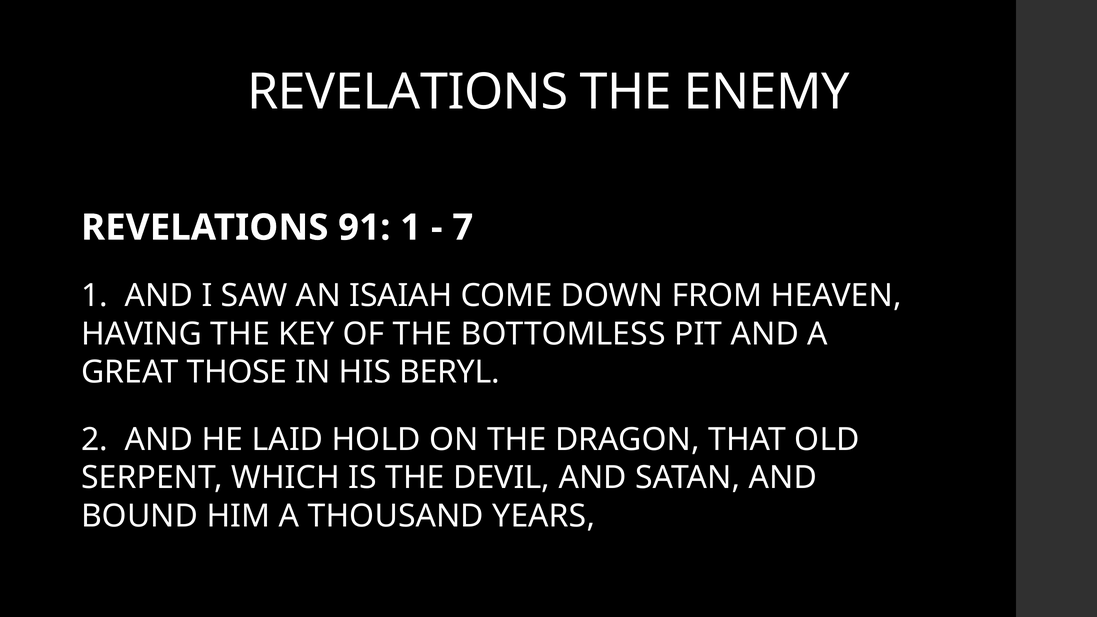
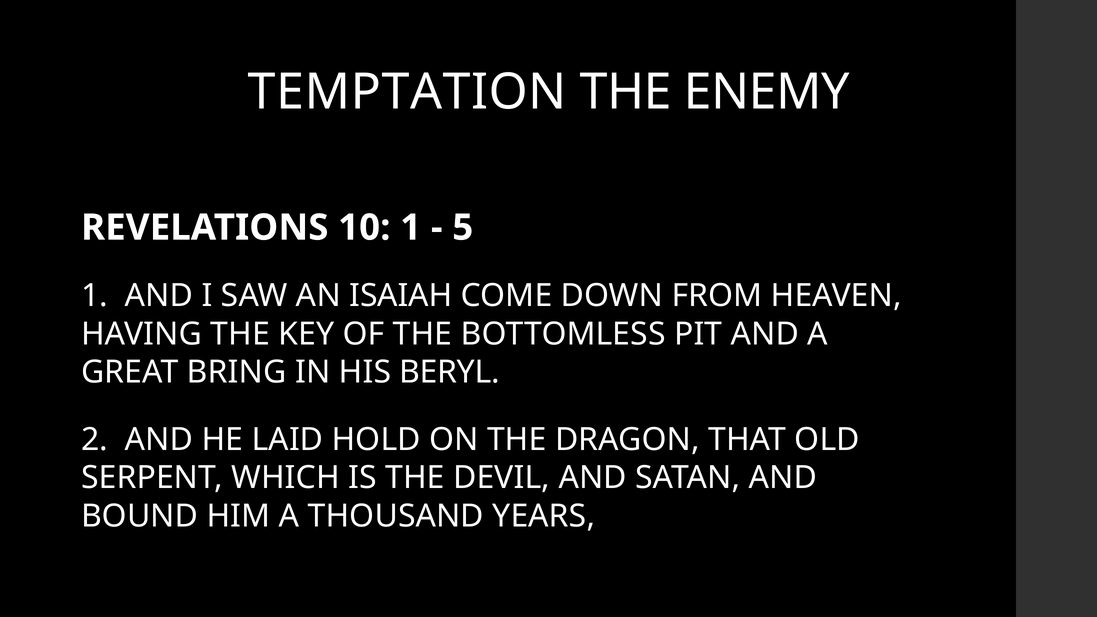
REVELATIONS at (408, 92): REVELATIONS -> TEMPTATION
91: 91 -> 10
7: 7 -> 5
THOSE: THOSE -> BRING
